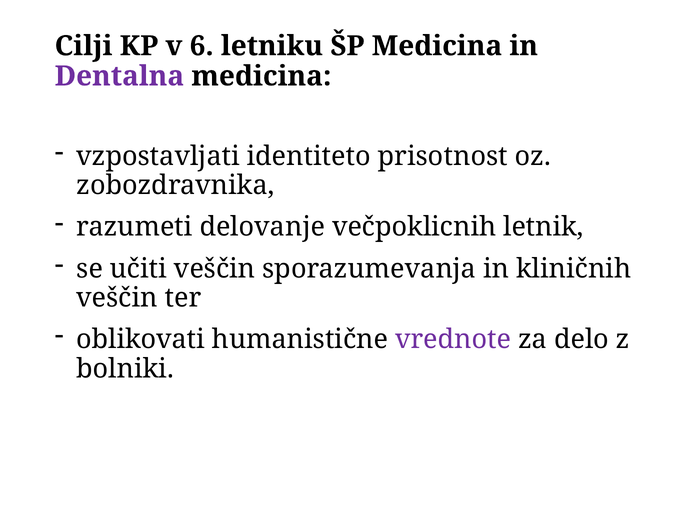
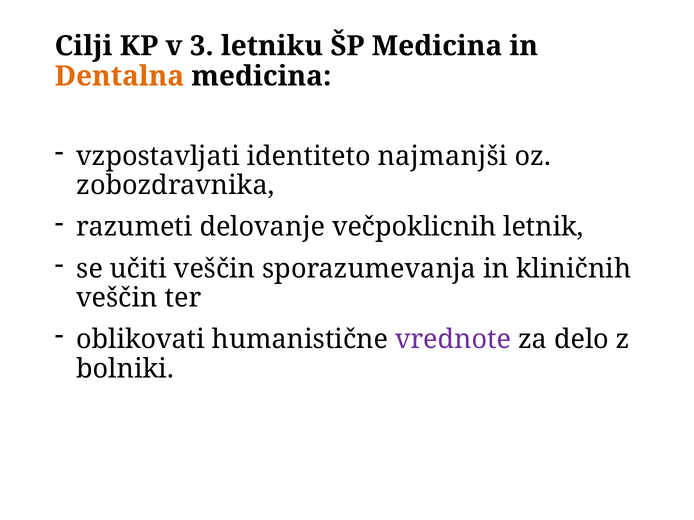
6: 6 -> 3
Dentalna colour: purple -> orange
prisotnost: prisotnost -> najmanjši
